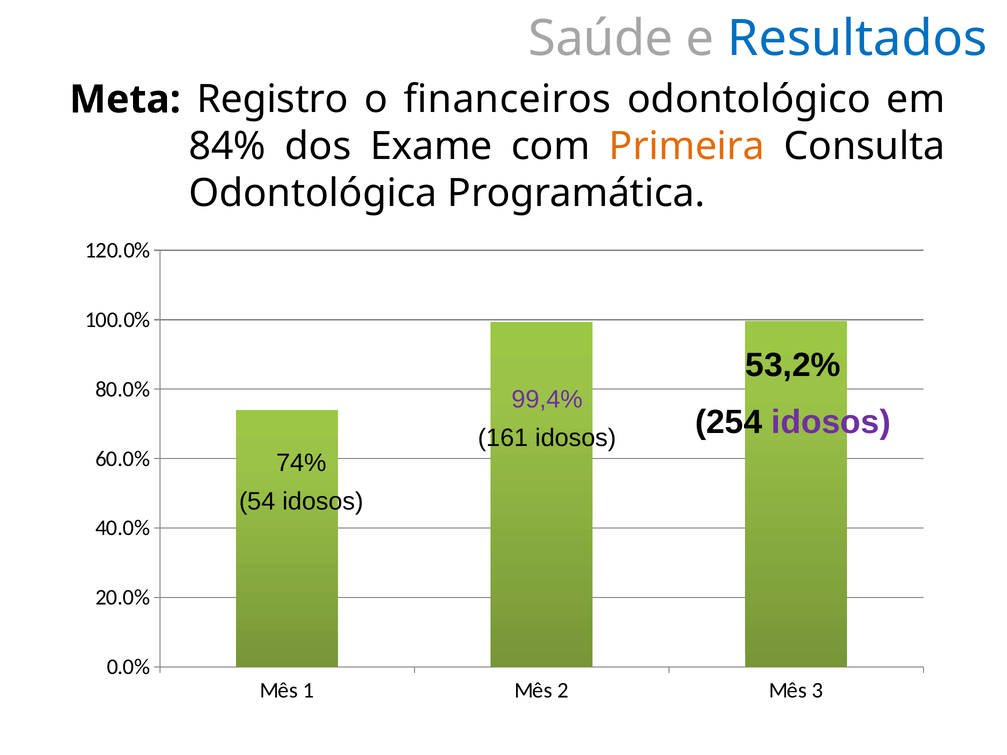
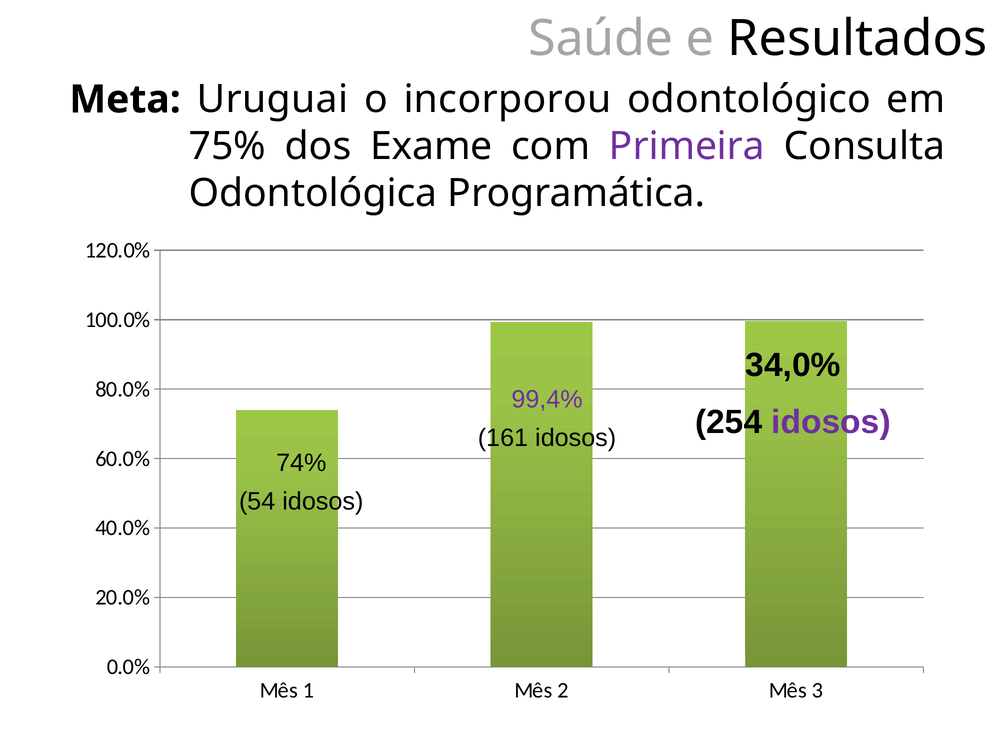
Resultados colour: blue -> black
Registro: Registro -> Uruguai
financeiros: financeiros -> incorporou
84%: 84% -> 75%
Primeira colour: orange -> purple
53,2%: 53,2% -> 34,0%
